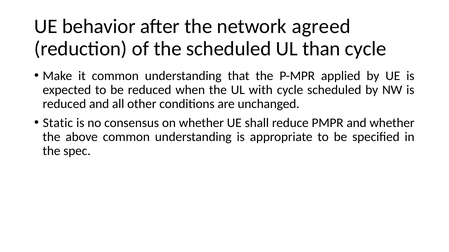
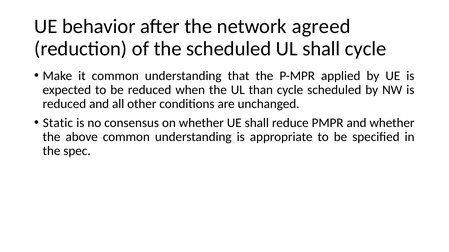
UL than: than -> shall
with: with -> than
